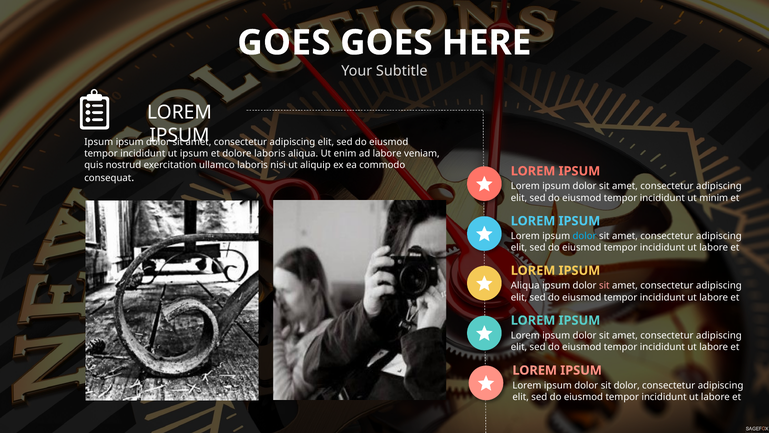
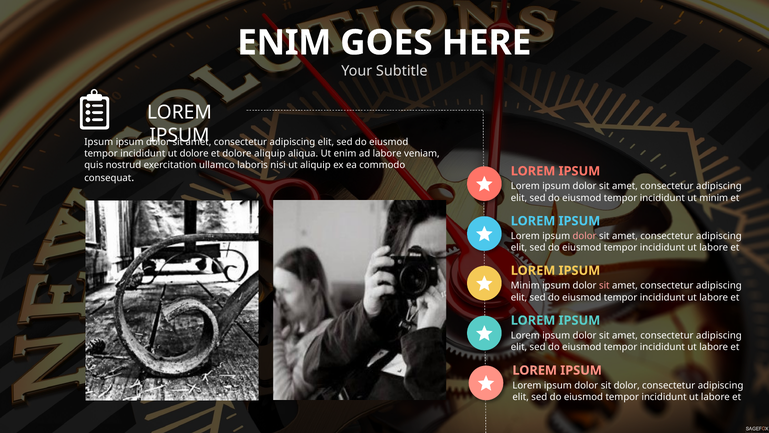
GOES at (284, 43): GOES -> ENIM
ut ipsum: ipsum -> dolore
dolore laboris: laboris -> aliquip
dolor at (585, 236) colour: light blue -> pink
Aliqua at (525, 285): Aliqua -> Minim
